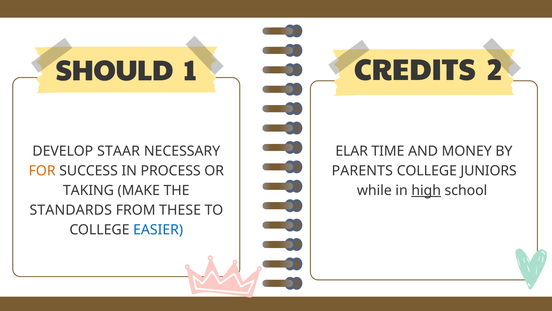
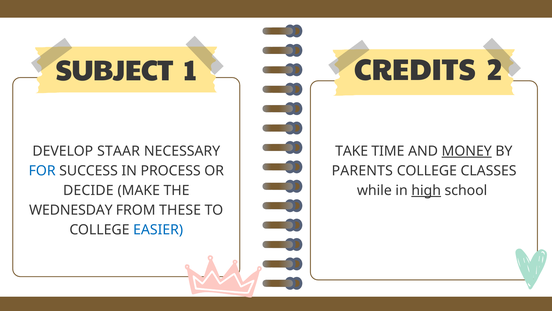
SHOULD: SHOULD -> SUBJECT
ELAR: ELAR -> TAKE
MONEY underline: none -> present
FOR colour: orange -> blue
JUNIORS: JUNIORS -> CLASSES
TAKING: TAKING -> DECIDE
STANDARDS: STANDARDS -> WEDNESDAY
